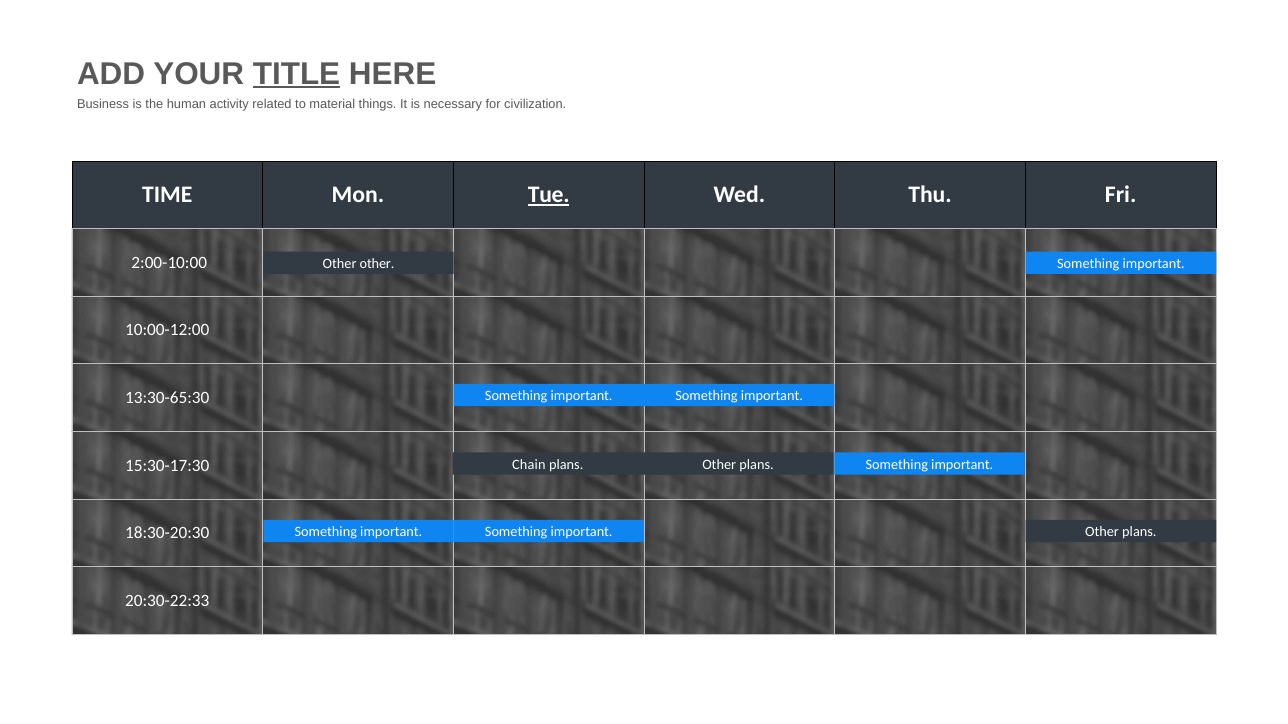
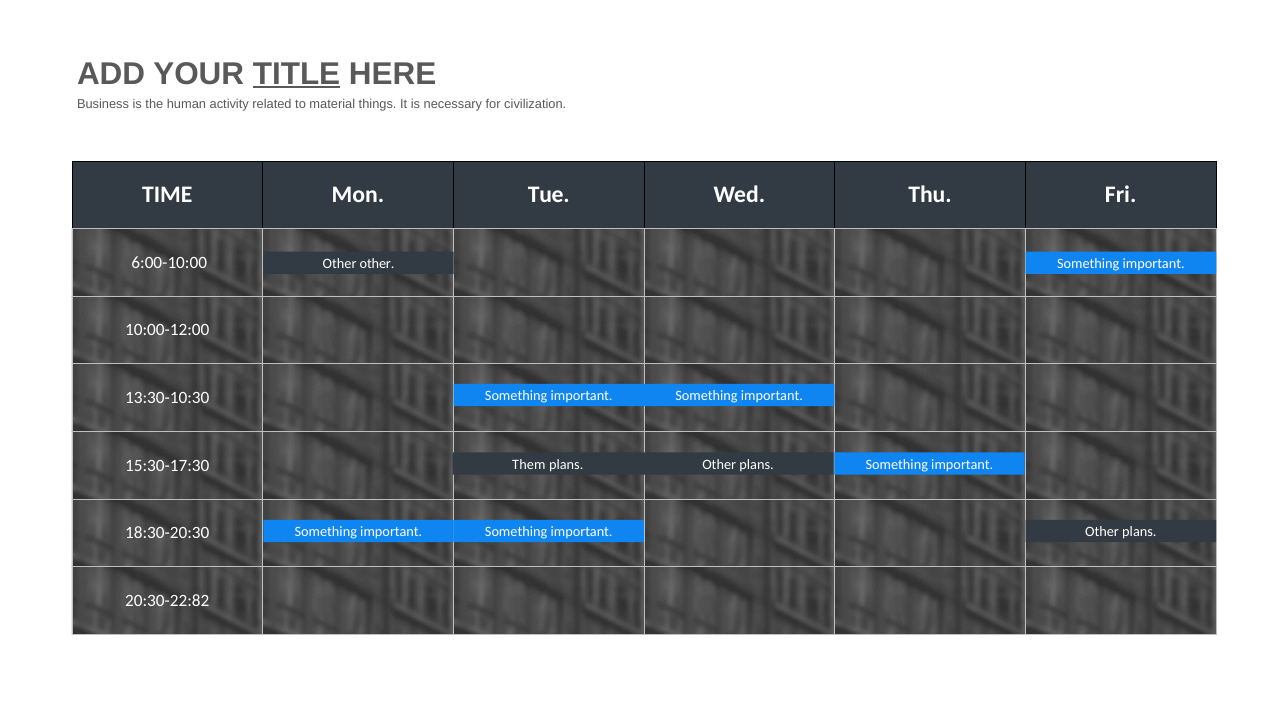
Tue underline: present -> none
2:00-10:00: 2:00-10:00 -> 6:00-10:00
13:30-65:30: 13:30-65:30 -> 13:30-10:30
Chain: Chain -> Them
20:30-22:33: 20:30-22:33 -> 20:30-22:82
